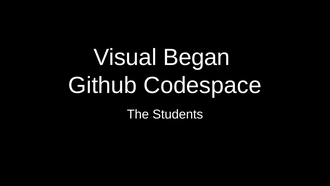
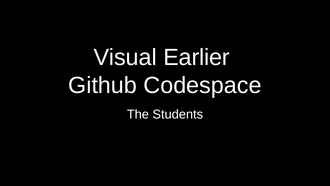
Began: Began -> Earlier
